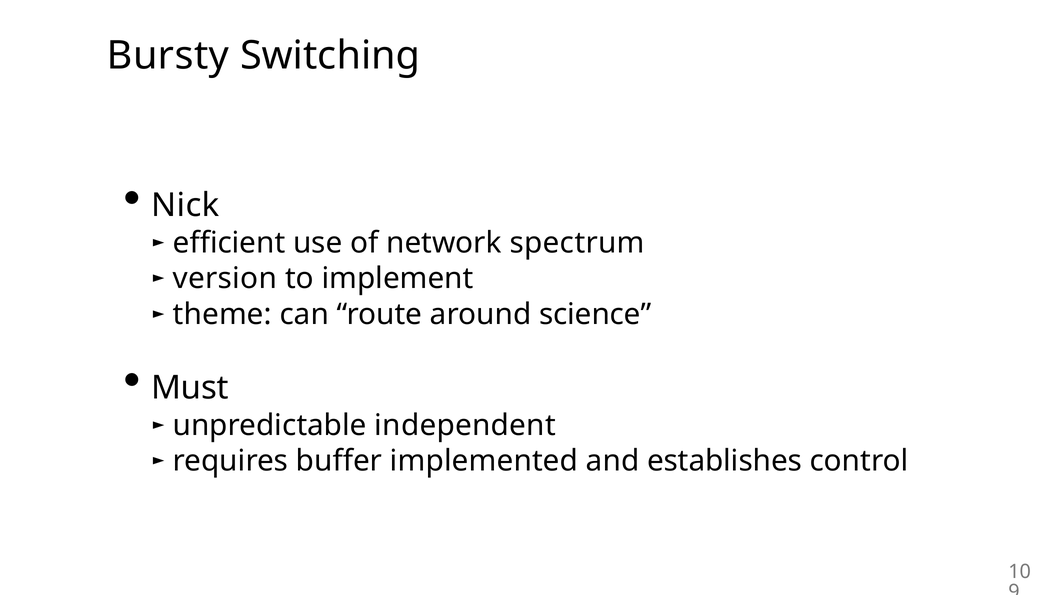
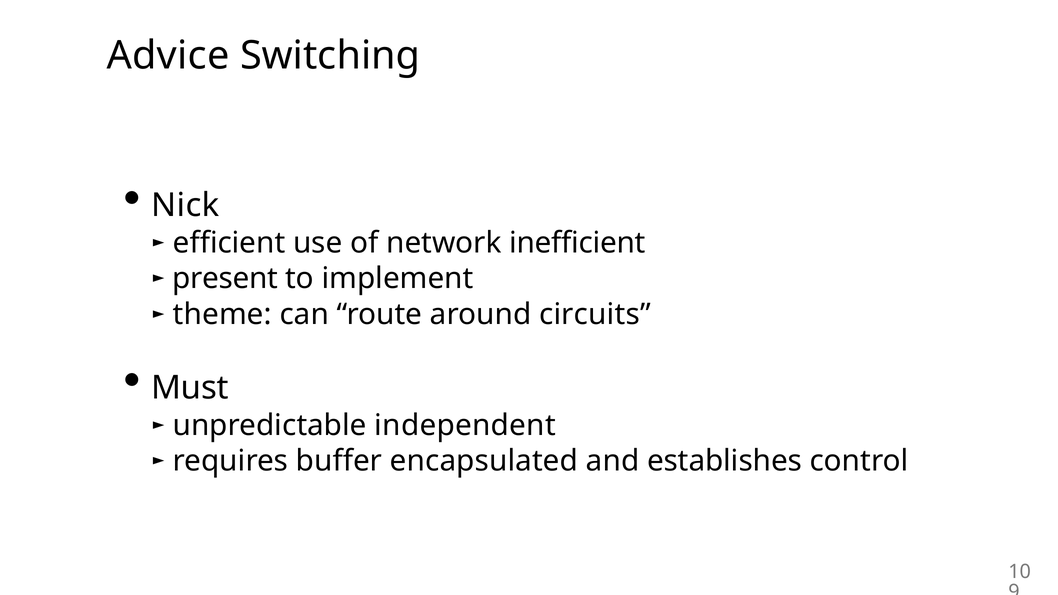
Bursty: Bursty -> Advice
spectrum: spectrum -> inefficient
version: version -> present
science: science -> circuits
implemented: implemented -> encapsulated
